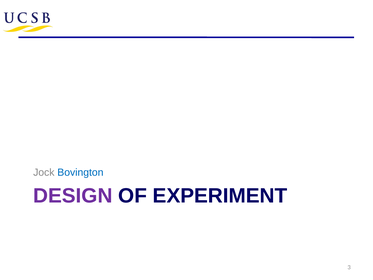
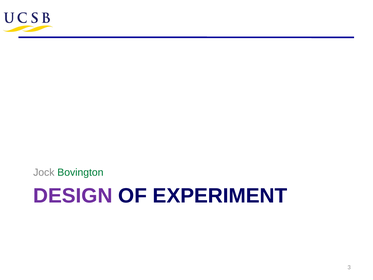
Bovington colour: blue -> green
